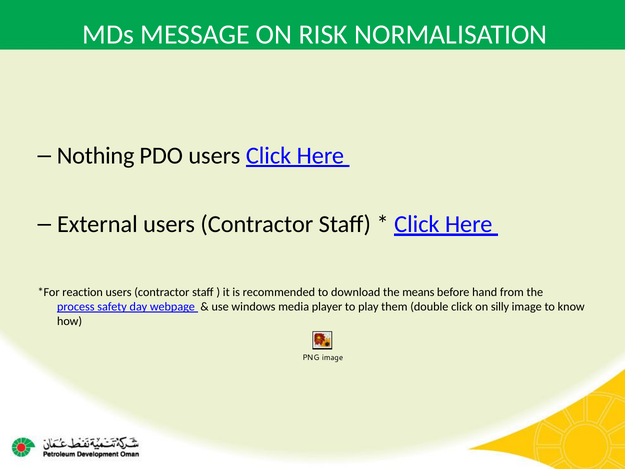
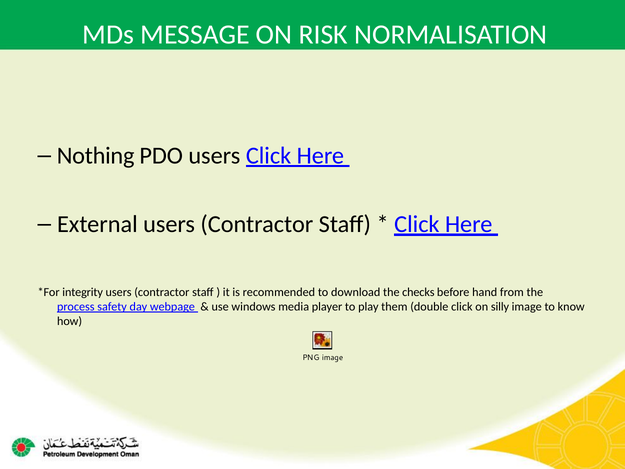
reaction: reaction -> integrity
means: means -> checks
